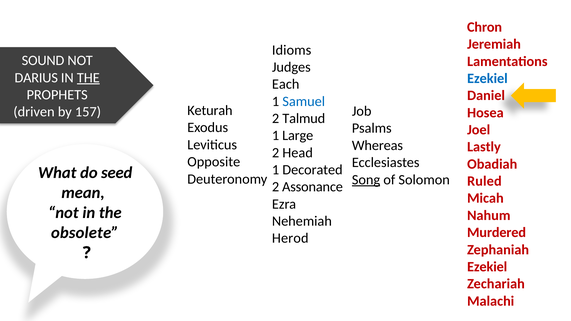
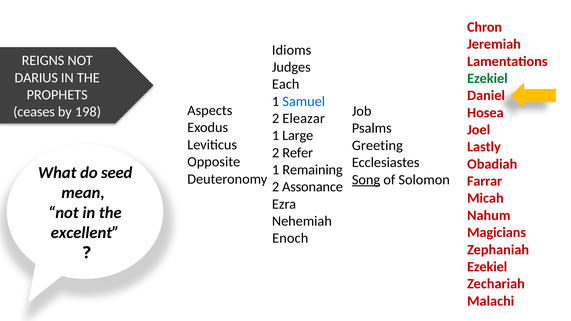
SOUND: SOUND -> REIGNS
THE at (88, 78) underline: present -> none
Ezekiel at (487, 78) colour: blue -> green
Keturah: Keturah -> Aspects
driven: driven -> ceases
157: 157 -> 198
Talmud: Talmud -> Eleazar
Whereas: Whereas -> Greeting
Head: Head -> Refer
Decorated: Decorated -> Remaining
Ruled: Ruled -> Farrar
obsolete: obsolete -> excellent
Murdered: Murdered -> Magicians
Herod: Herod -> Enoch
